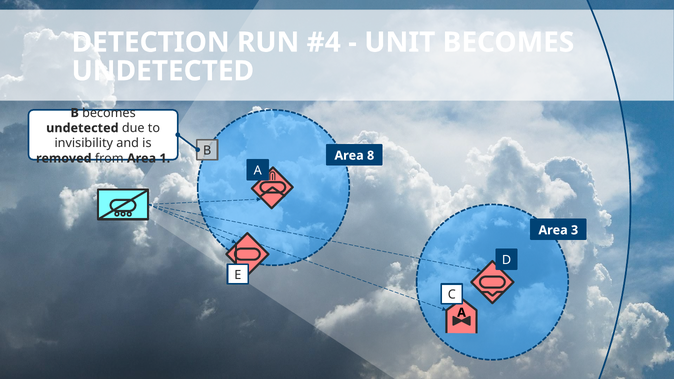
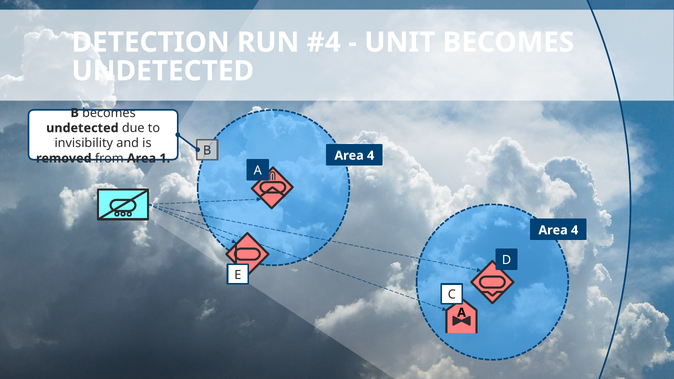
8 at (371, 156): 8 -> 4
3 at (575, 230): 3 -> 4
